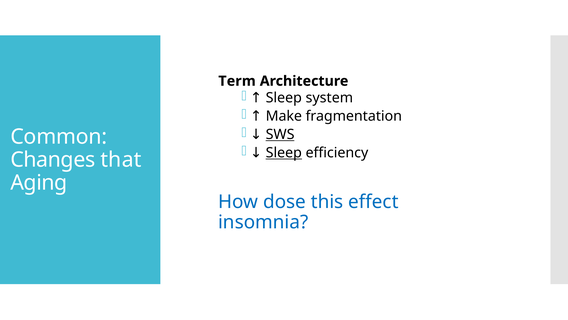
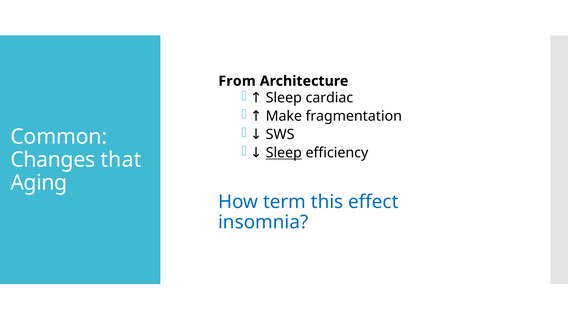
Term: Term -> From
system: system -> cardiac
SWS underline: present -> none
dose: dose -> term
